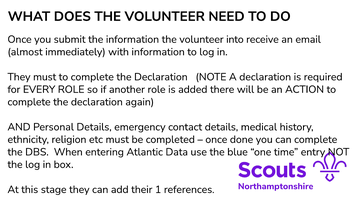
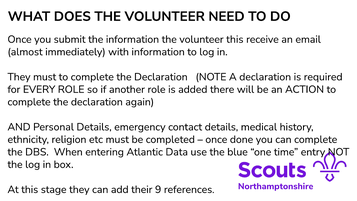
volunteer into: into -> this
1: 1 -> 9
